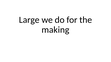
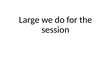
making: making -> session
